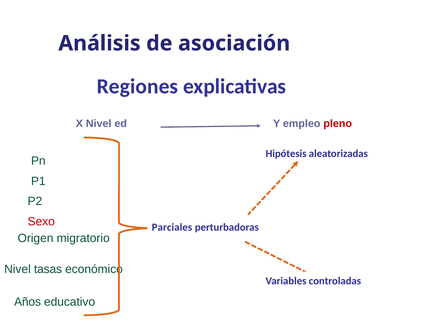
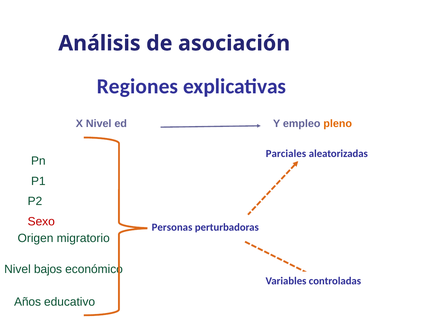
pleno colour: red -> orange
Hipótesis: Hipótesis -> Parciales
Parciales: Parciales -> Personas
tasas: tasas -> bajos
